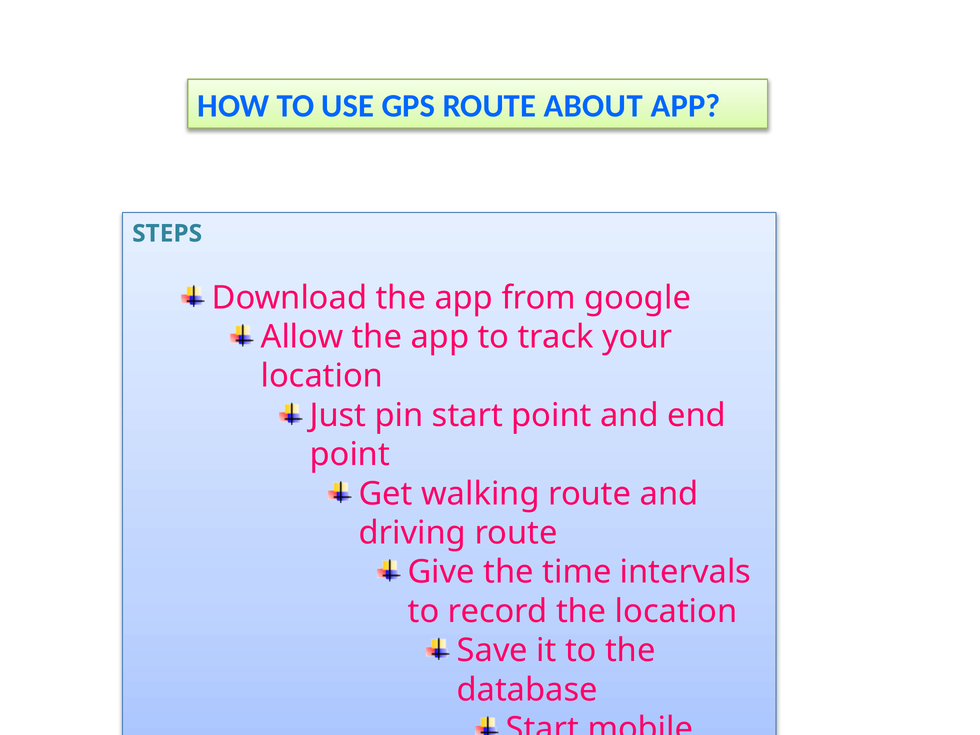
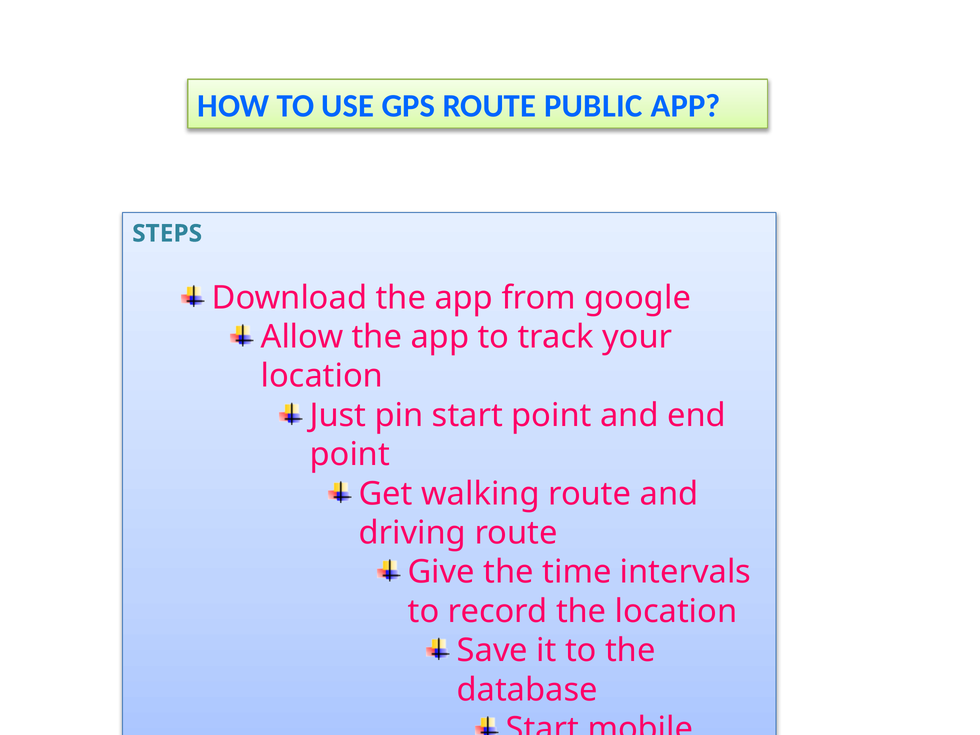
ABOUT: ABOUT -> PUBLIC
